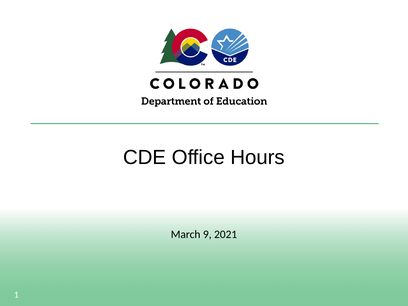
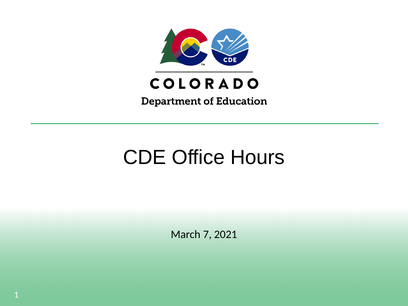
9: 9 -> 7
